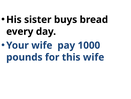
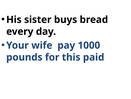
this wife: wife -> paid
